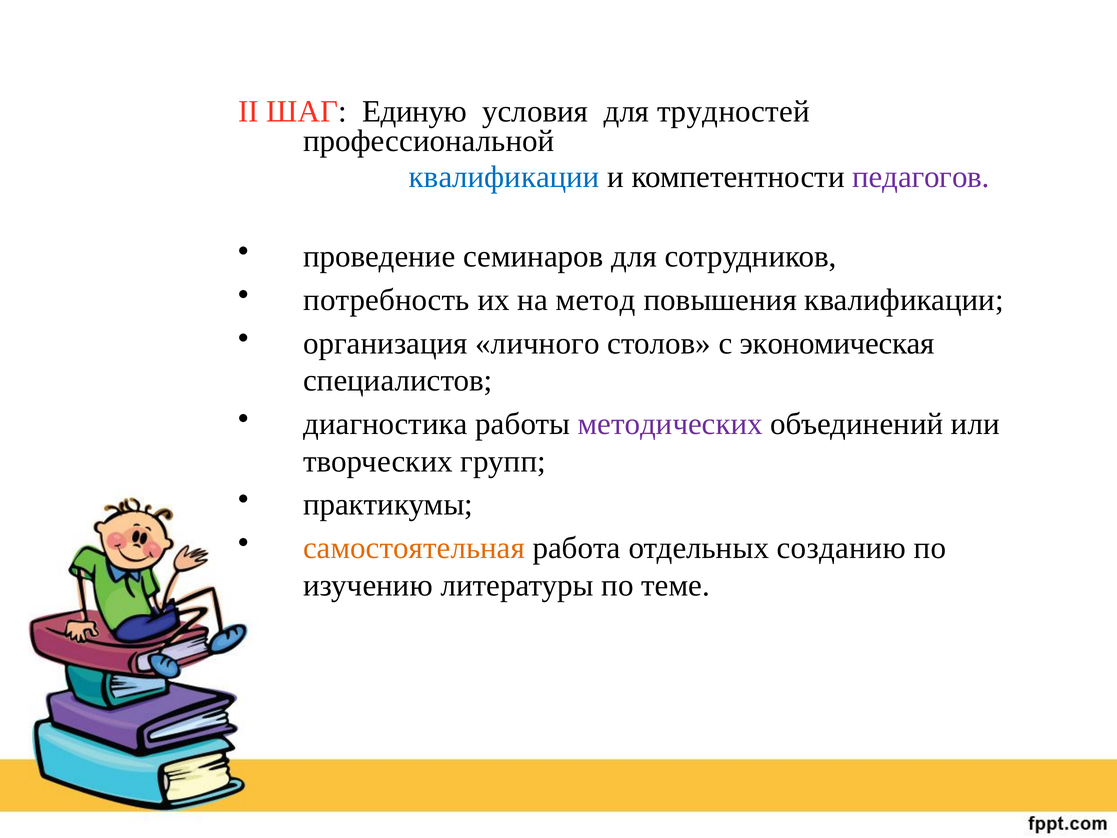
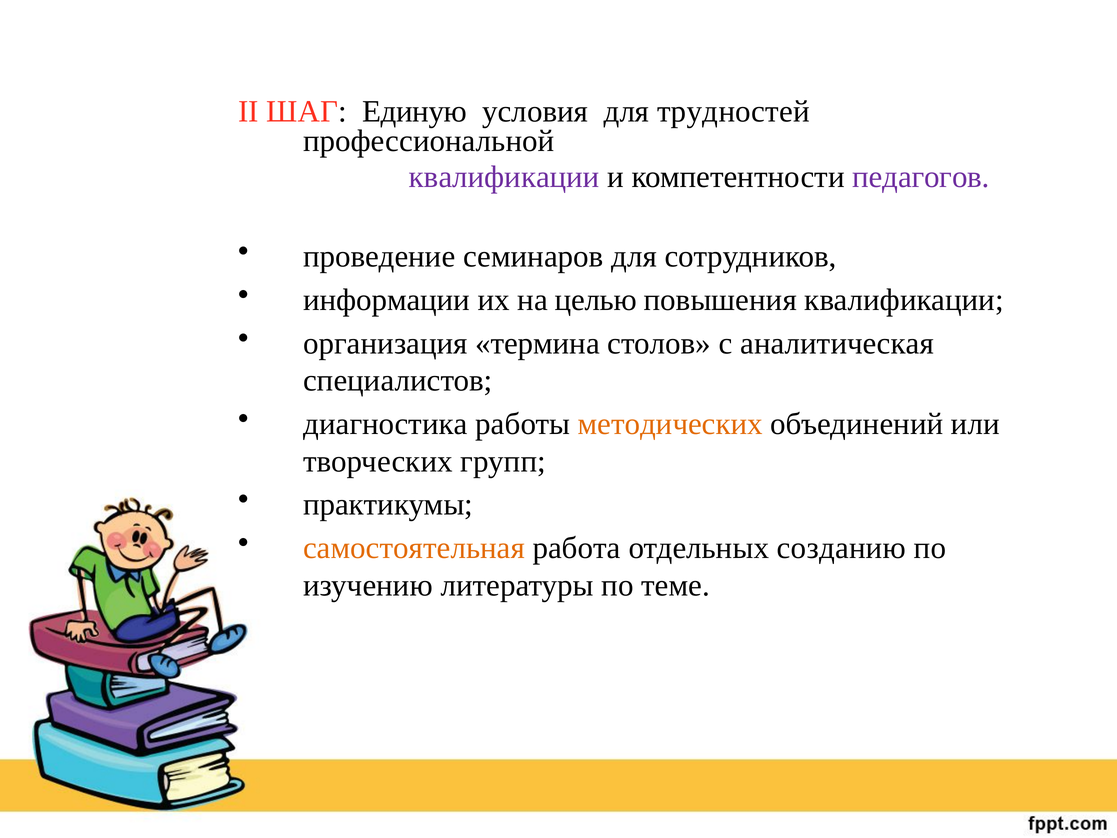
квалификации at (504, 177) colour: blue -> purple
потребность: потребность -> информации
метод: метод -> целью
личного: личного -> термина
экономическая: экономическая -> аналитическая
методических colour: purple -> orange
